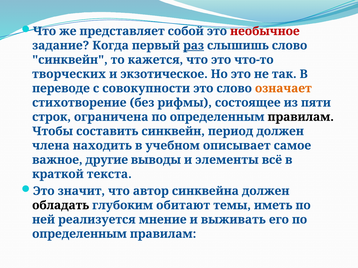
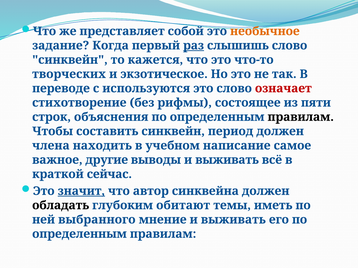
необычное colour: red -> orange
совокупности: совокупности -> используются
означает colour: orange -> red
ограничена: ограничена -> объяснения
описывает: описывает -> написание
выводы и элементы: элементы -> выживать
текста: текста -> сейчас
значит underline: none -> present
реализуется: реализуется -> выбранного
